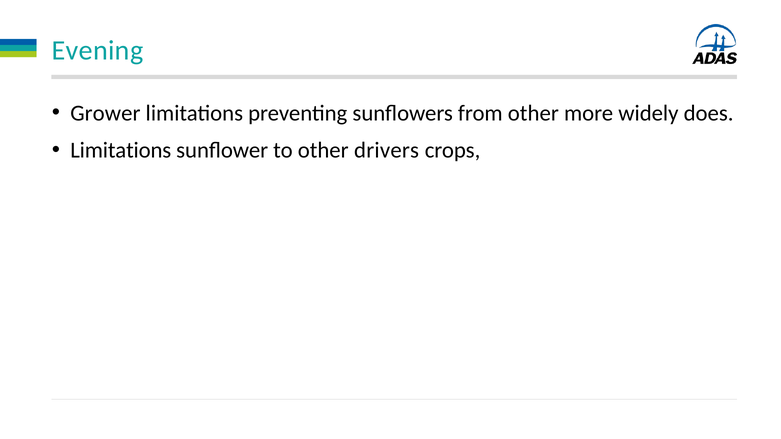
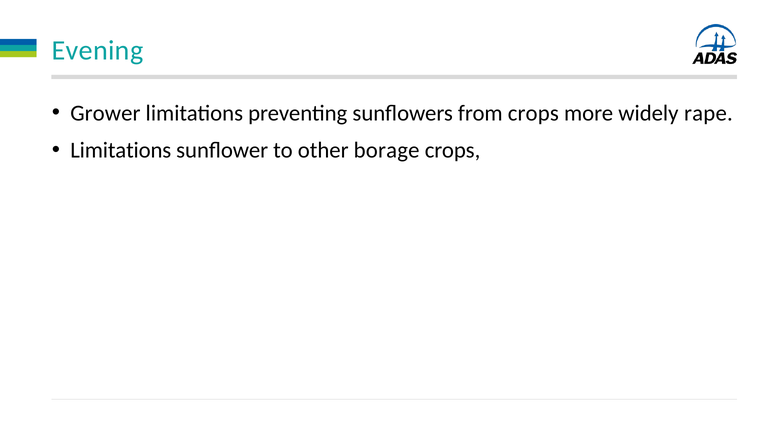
from other: other -> crops
does: does -> rape
drivers: drivers -> borage
